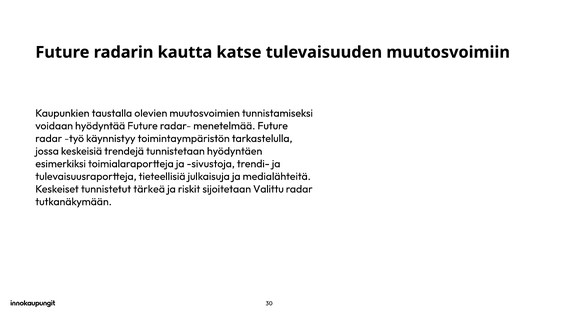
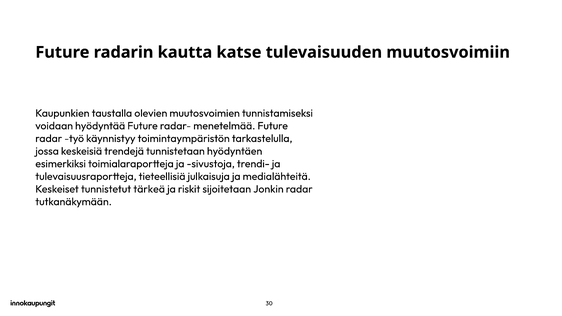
Valittu: Valittu -> Jonkin
